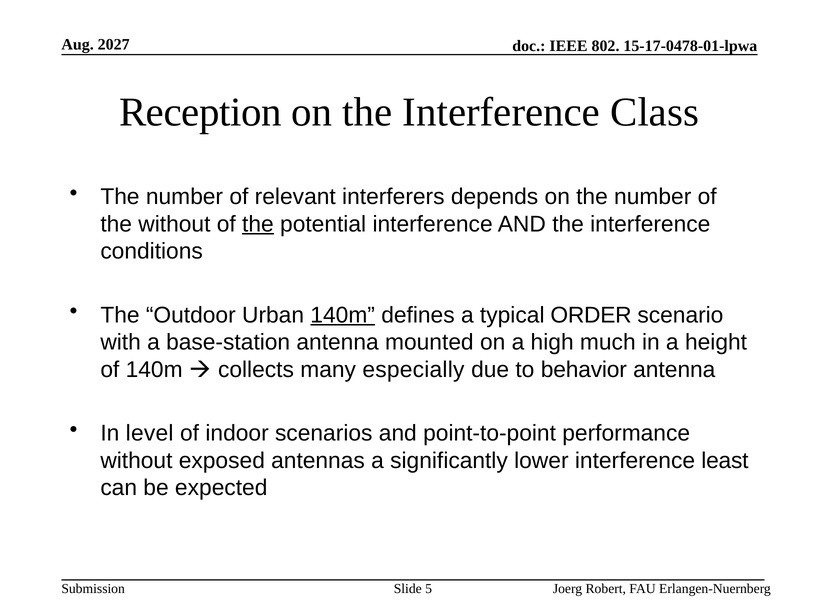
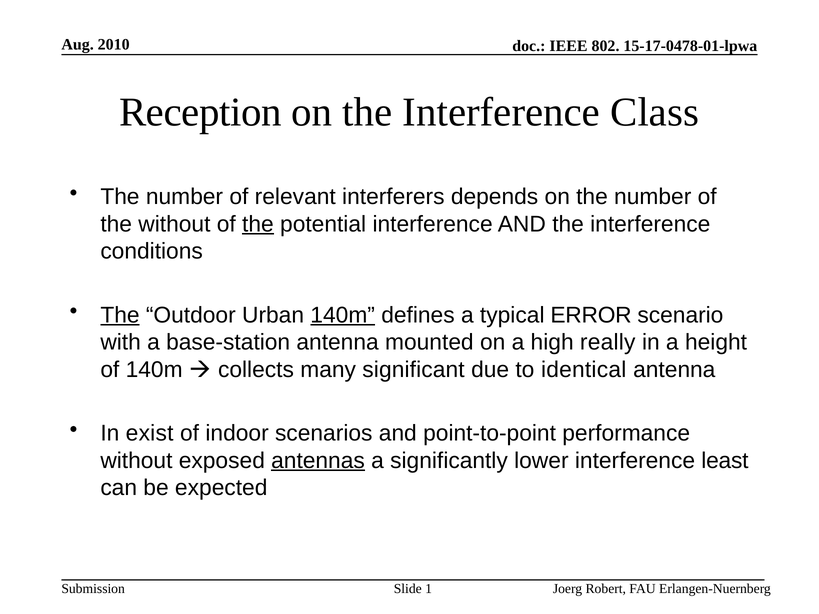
2027: 2027 -> 2010
The at (120, 315) underline: none -> present
ORDER: ORDER -> ERROR
much: much -> really
especially: especially -> significant
behavior: behavior -> identical
level: level -> exist
antennas underline: none -> present
5: 5 -> 1
